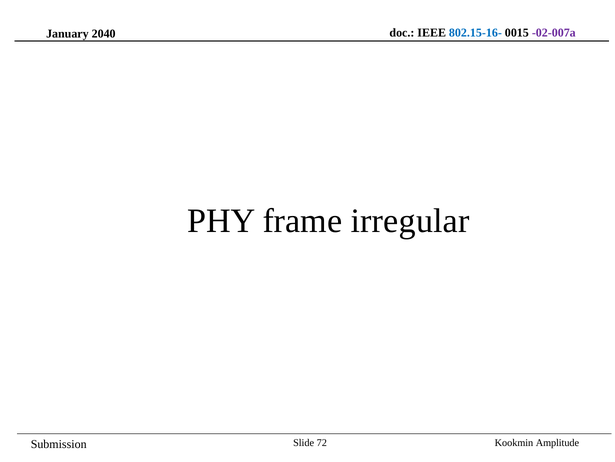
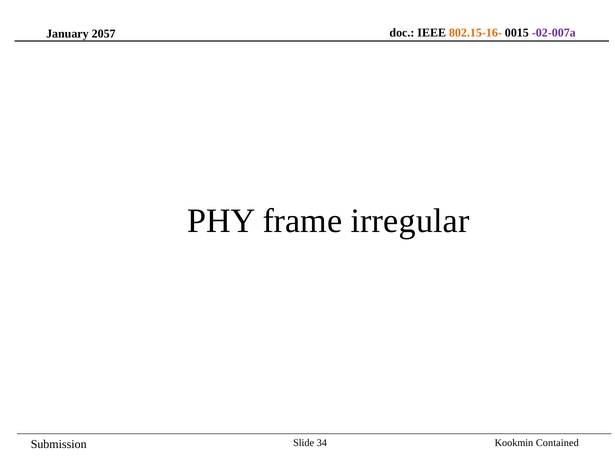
802.15-16- colour: blue -> orange
2040: 2040 -> 2057
72: 72 -> 34
Amplitude: Amplitude -> Contained
